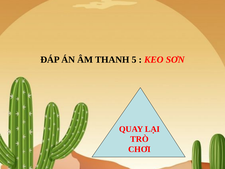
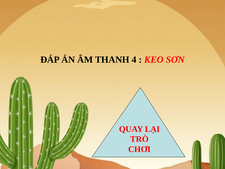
5: 5 -> 4
